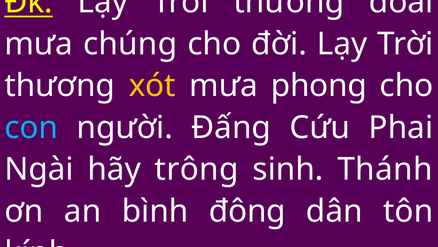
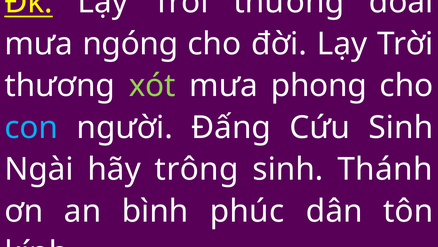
chúng: chúng -> ngóng
xót colour: yellow -> light green
Cứu Phai: Phai -> Sinh
đông: đông -> phúc
